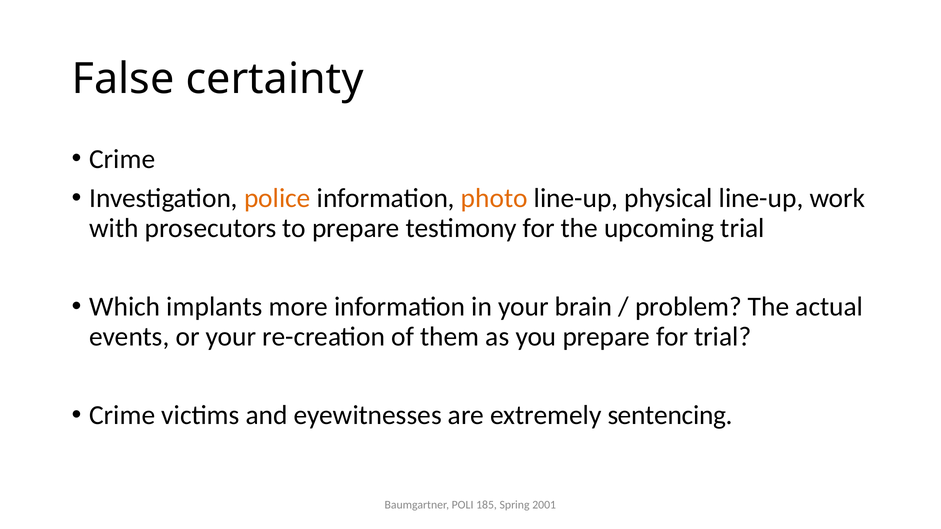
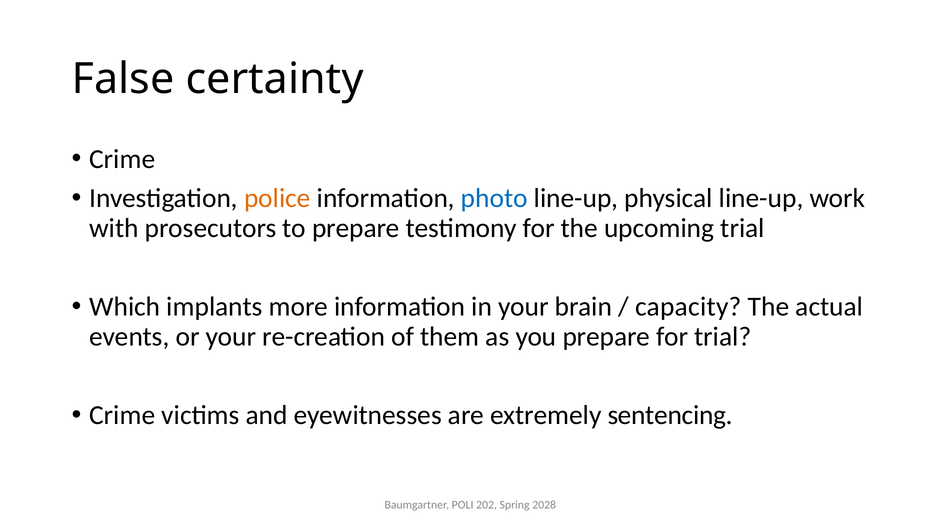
photo colour: orange -> blue
problem: problem -> capacity
185: 185 -> 202
2001: 2001 -> 2028
